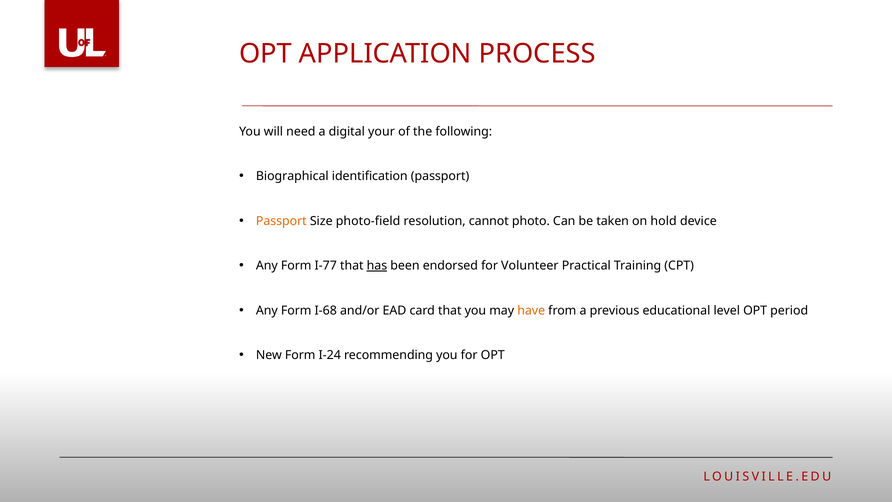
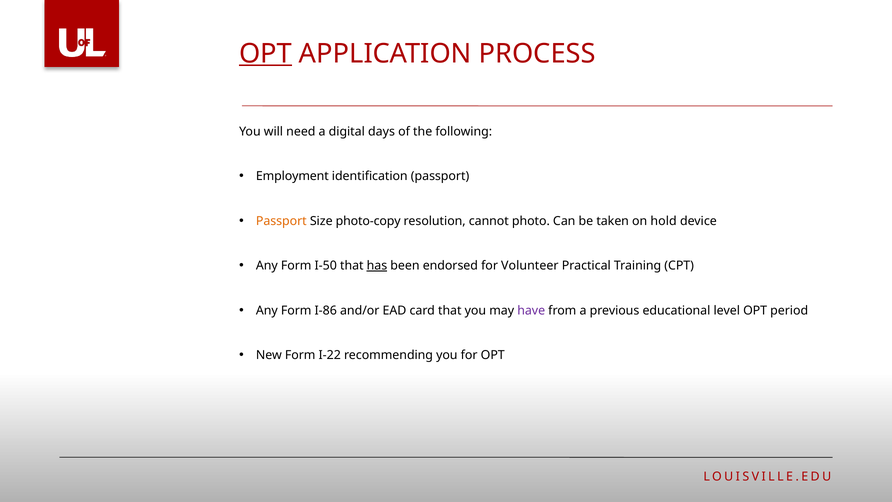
OPT at (266, 54) underline: none -> present
your: your -> days
Biographical: Biographical -> Employment
photo-field: photo-field -> photo-copy
I-77: I-77 -> I-50
I-68: I-68 -> I-86
have colour: orange -> purple
I-24: I-24 -> I-22
